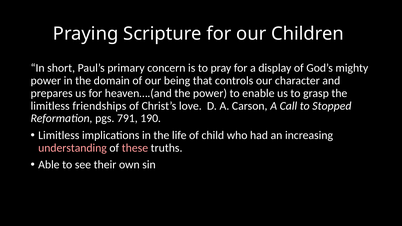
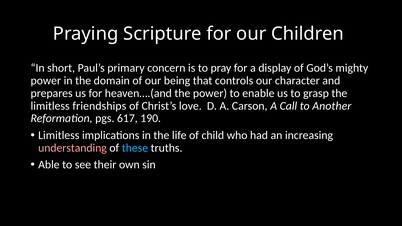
Stopped: Stopped -> Another
791: 791 -> 617
these colour: pink -> light blue
